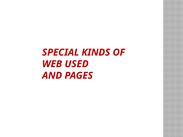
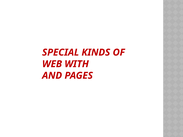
USED: USED -> WITH
